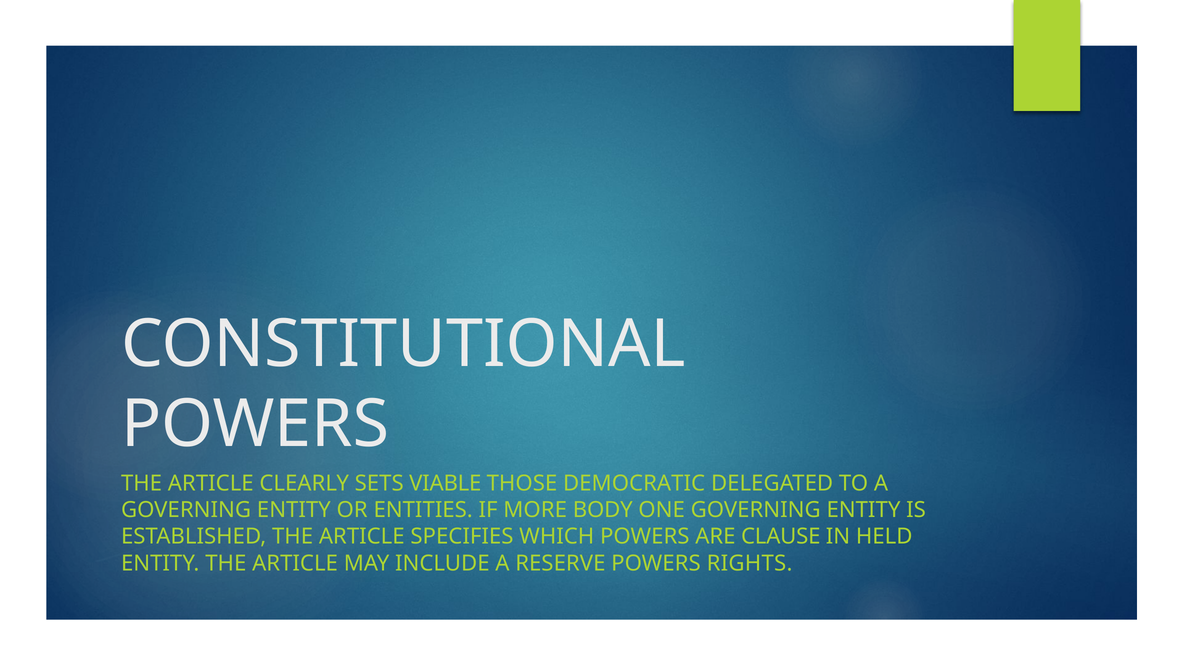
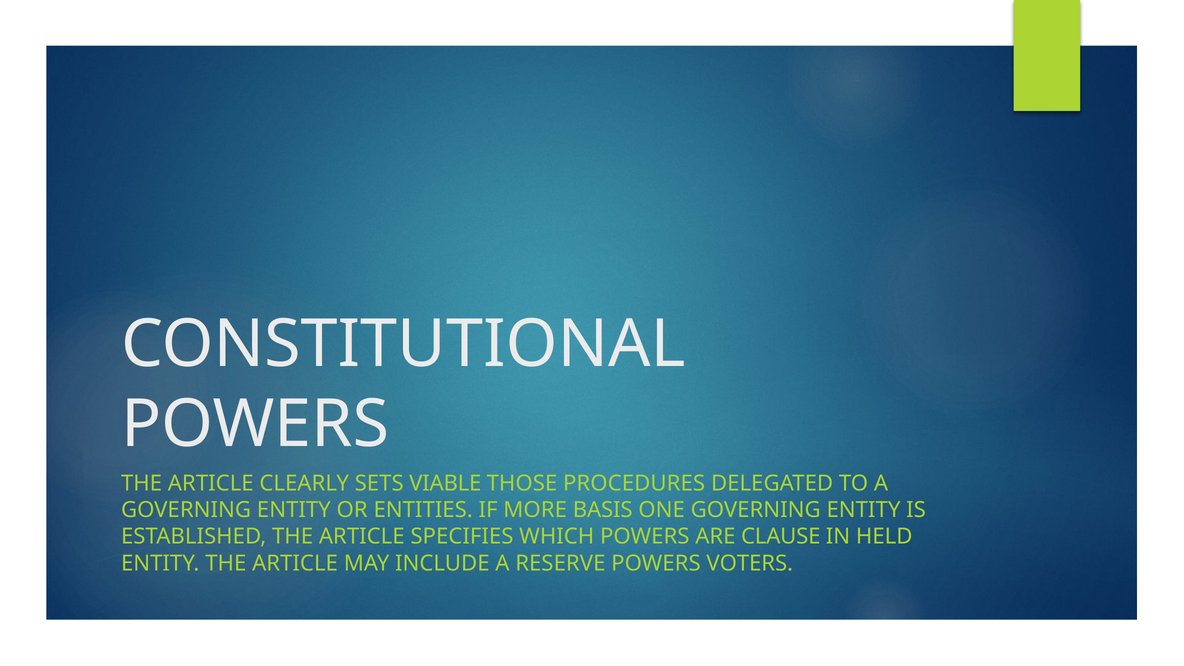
DEMOCRATIC: DEMOCRATIC -> PROCEDURES
BODY: BODY -> BASIS
RIGHTS: RIGHTS -> VOTERS
